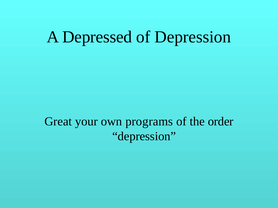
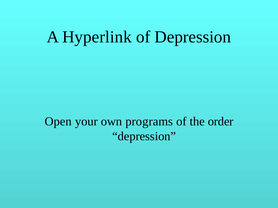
Depressed: Depressed -> Hyperlink
Great: Great -> Open
